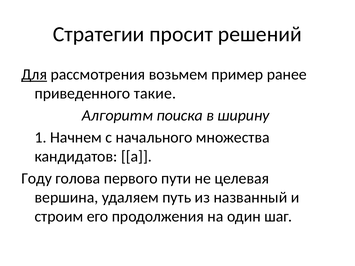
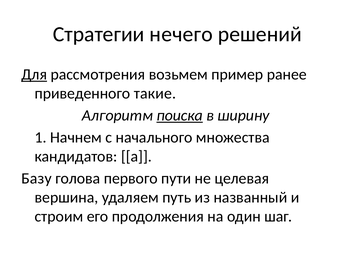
просит: просит -> нечего
поиска underline: none -> present
Году: Году -> Базу
